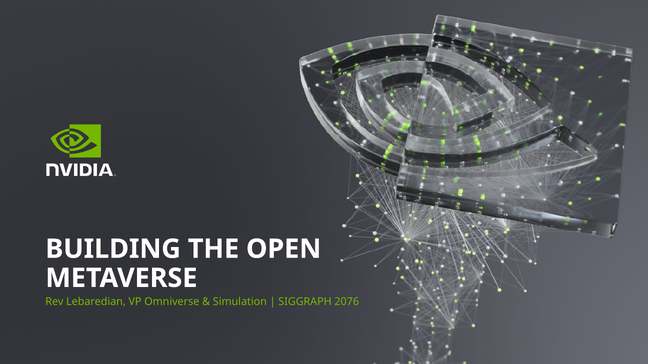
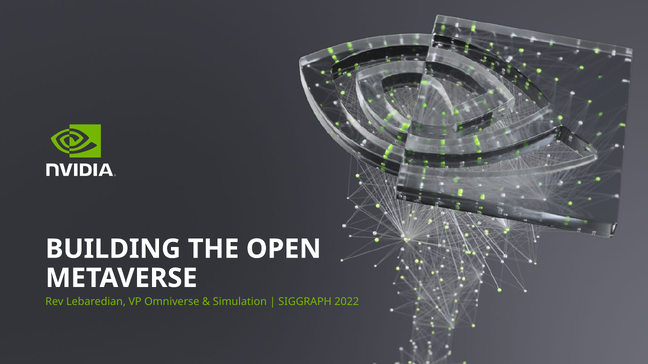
2076: 2076 -> 2022
